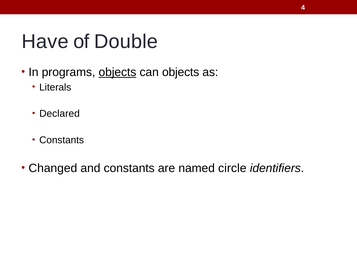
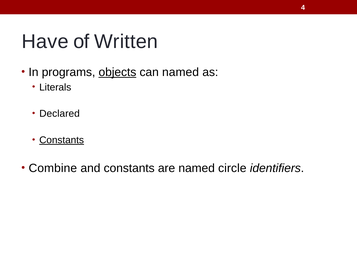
Double: Double -> Written
can objects: objects -> named
Constants at (62, 140) underline: none -> present
Changed: Changed -> Combine
